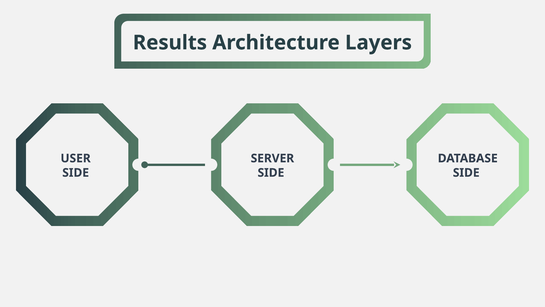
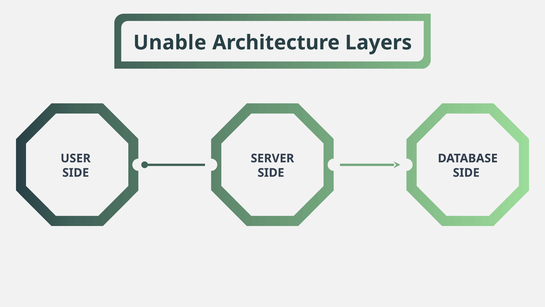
Results: Results -> Unable
